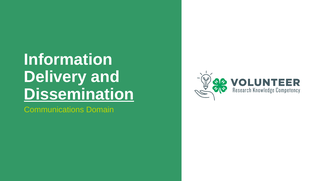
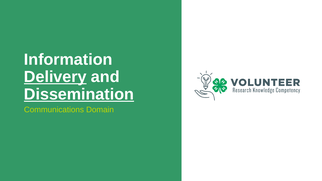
Delivery underline: none -> present
